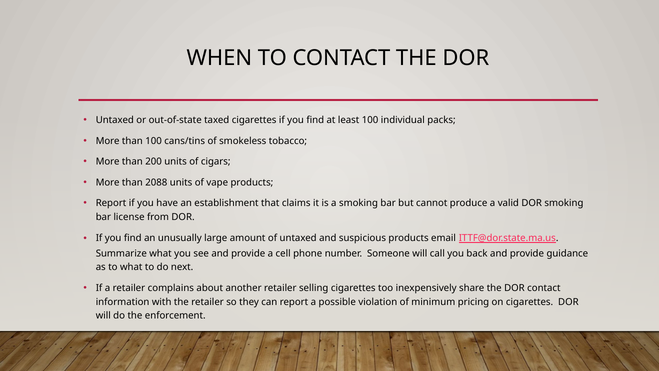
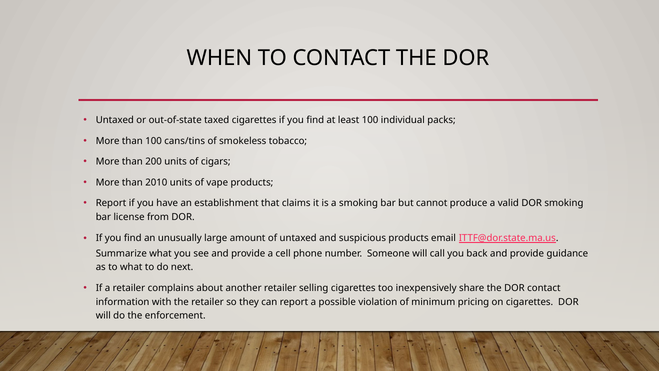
2088: 2088 -> 2010
